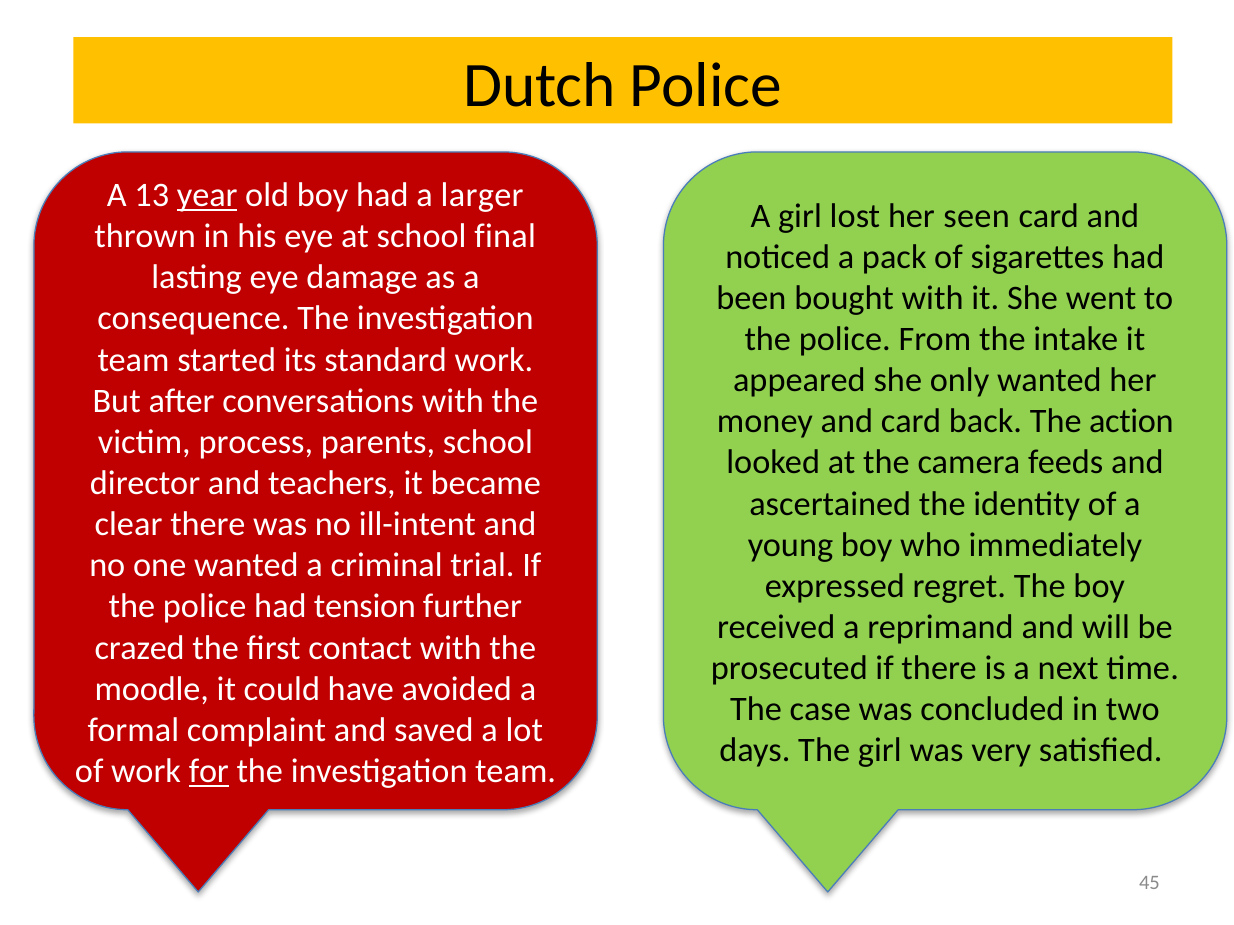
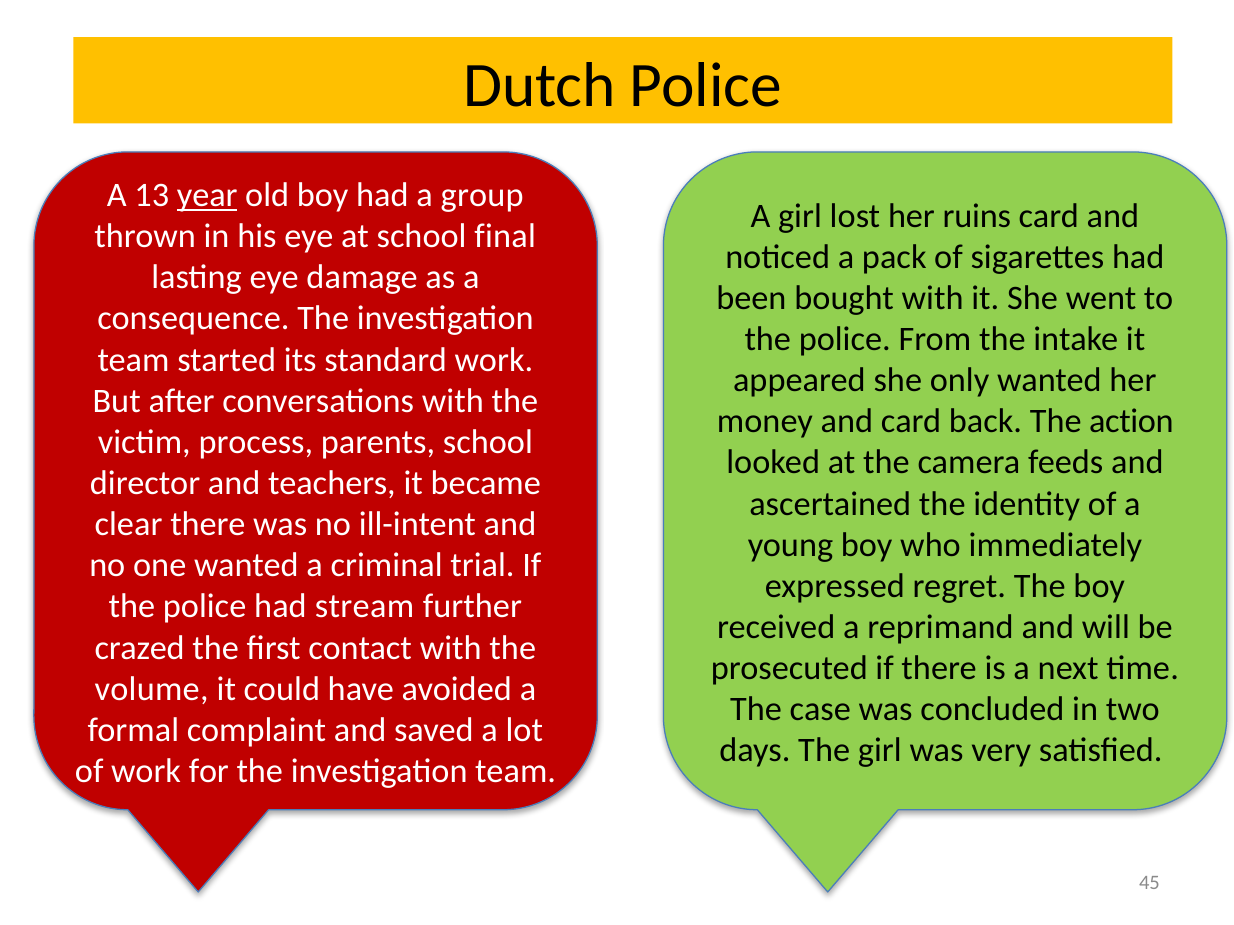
larger: larger -> group
seen: seen -> ruins
tension: tension -> stream
moodle: moodle -> volume
for underline: present -> none
